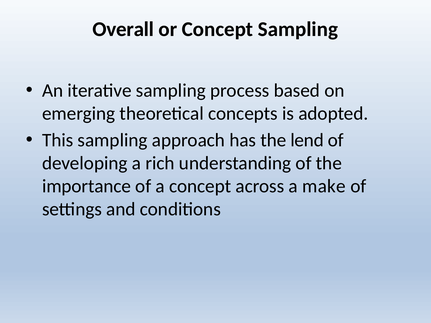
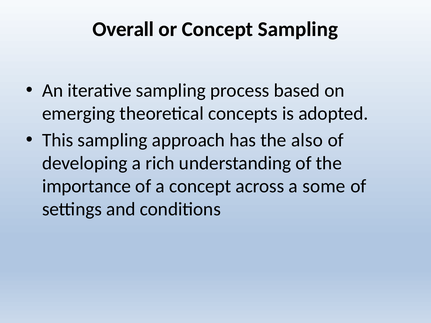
lend: lend -> also
make: make -> some
